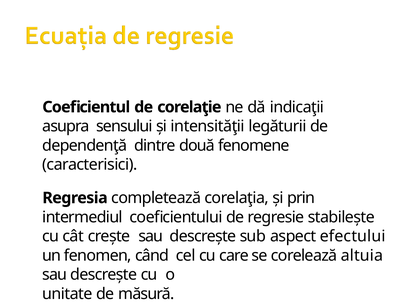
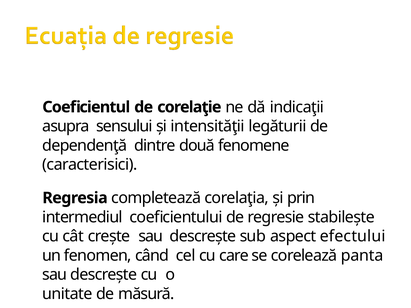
altuia: altuia -> panta
